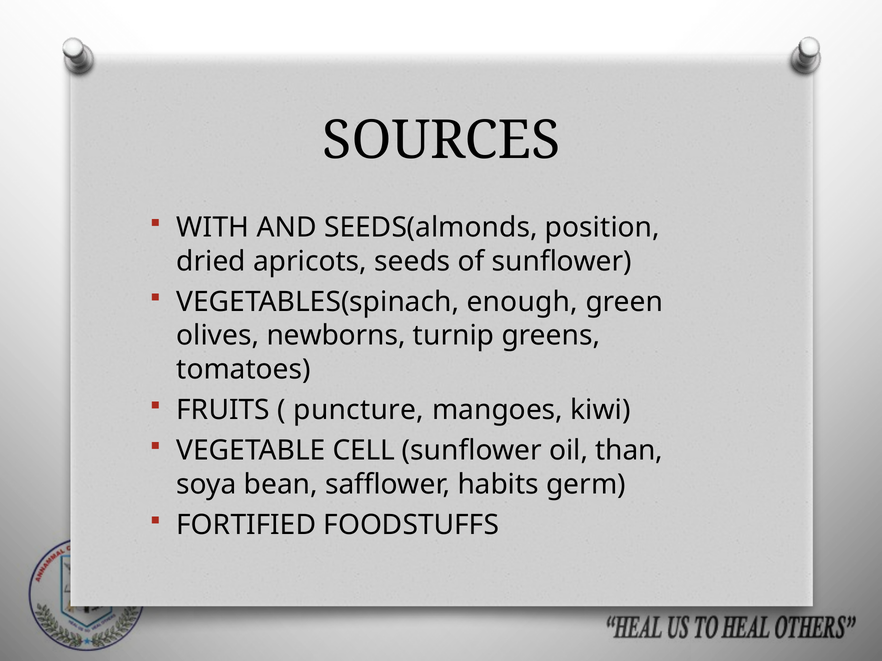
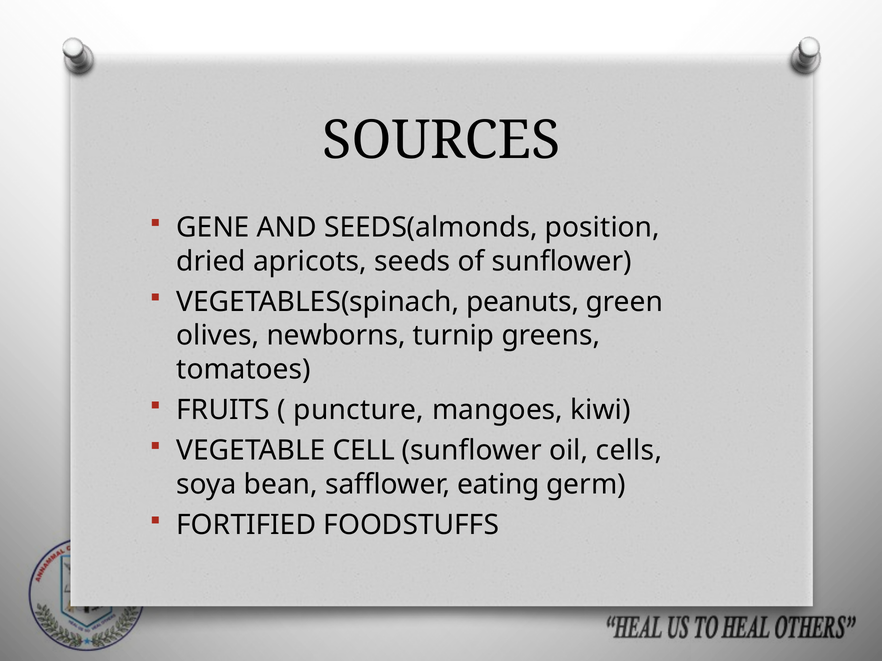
WITH: WITH -> GENE
enough: enough -> peanuts
than: than -> cells
habits: habits -> eating
